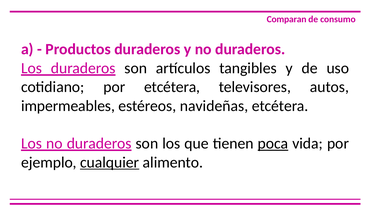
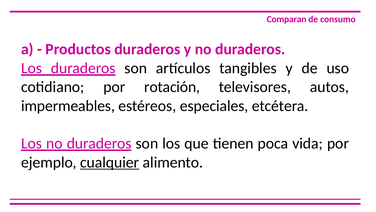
por etcétera: etcétera -> rotación
navideñas: navideñas -> especiales
poca underline: present -> none
